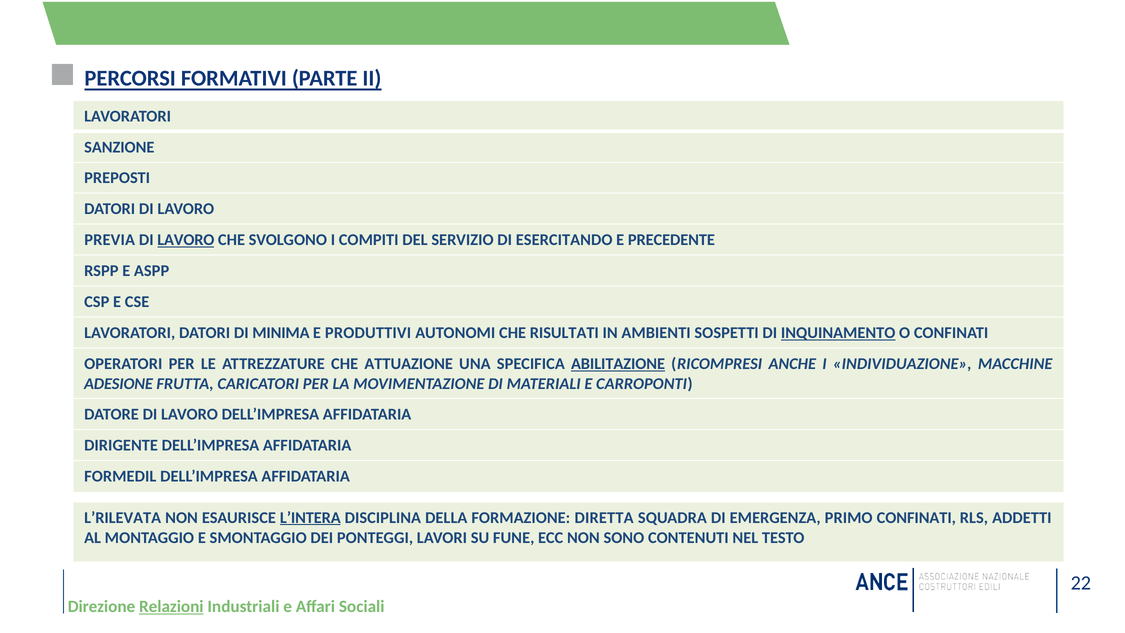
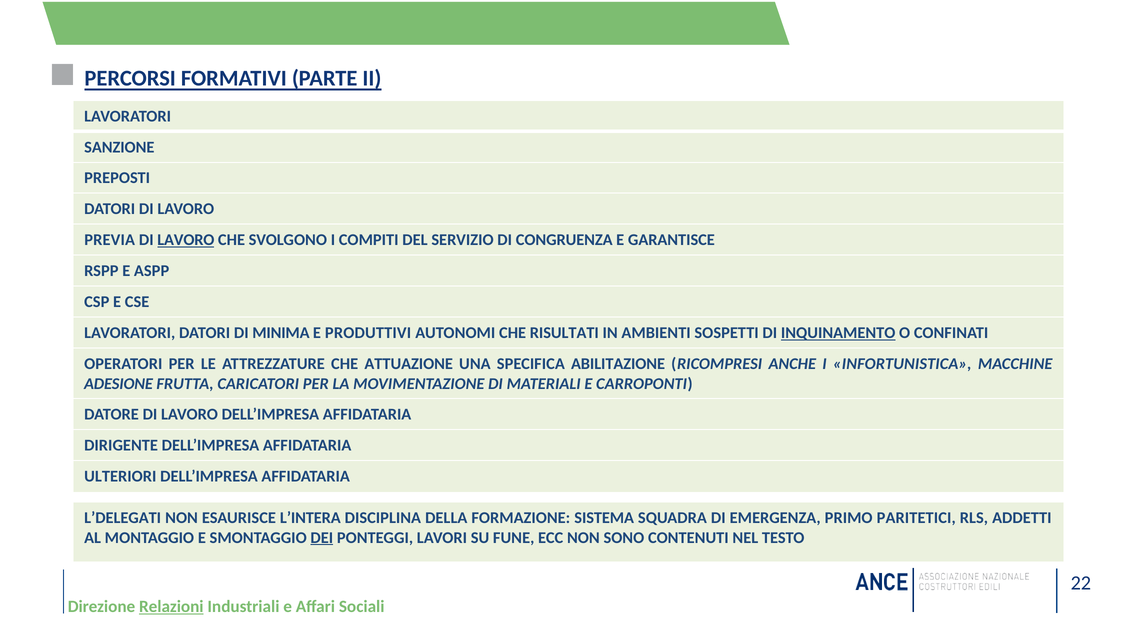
ESERCITANDO: ESERCITANDO -> CONGRUENZA
PRECEDENTE: PRECEDENTE -> GARANTISCE
ABILITAZIONE underline: present -> none
INDIVIDUAZIONE: INDIVIDUAZIONE -> INFORTUNISTICA
FORMEDIL: FORMEDIL -> ULTERIORI
L’RILEVATA: L’RILEVATA -> L’DELEGATI
L’INTERA underline: present -> none
DIRETTA: DIRETTA -> SISTEMA
PRIMO CONFINATI: CONFINATI -> PARITETICI
DEI underline: none -> present
